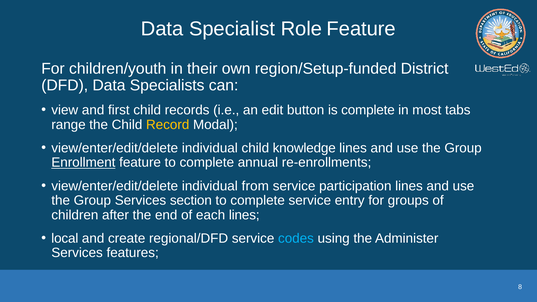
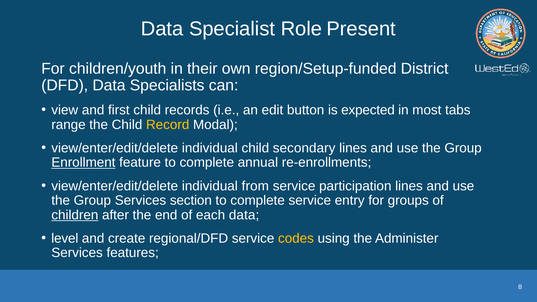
Role Feature: Feature -> Present
is complete: complete -> expected
knowledge: knowledge -> secondary
children underline: none -> present
each lines: lines -> data
local: local -> level
codes colour: light blue -> yellow
